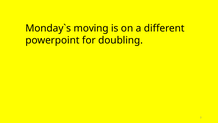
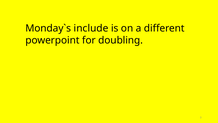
moving: moving -> include
